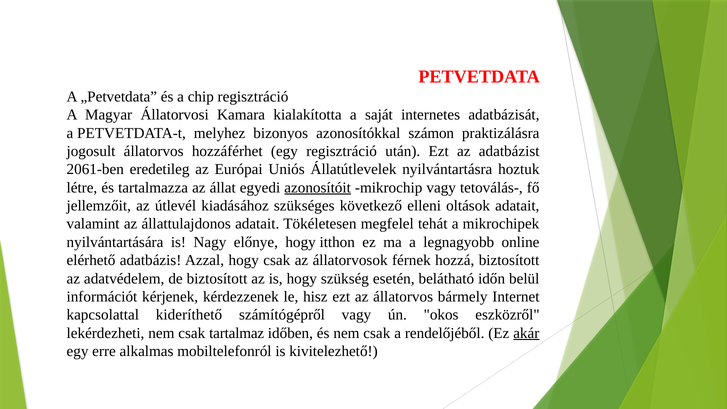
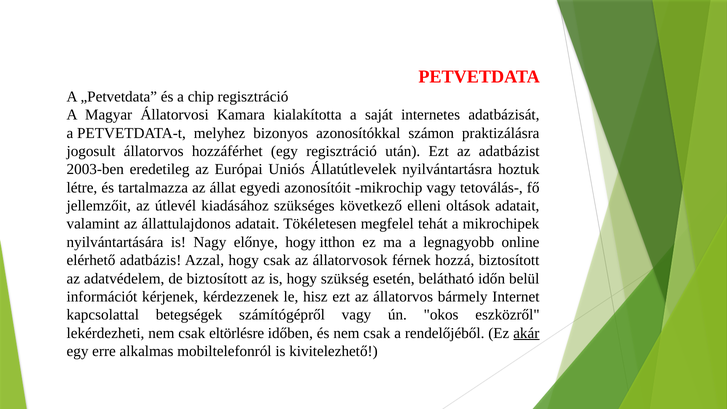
2061-ben: 2061-ben -> 2003-ben
azonosítóit underline: present -> none
kideríthető: kideríthető -> betegségek
tartalmaz: tartalmaz -> eltörlésre
